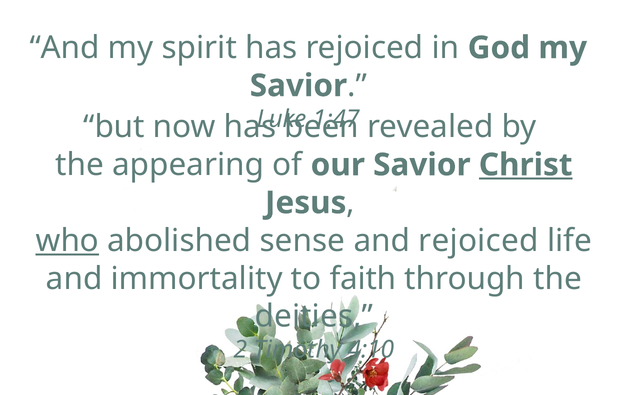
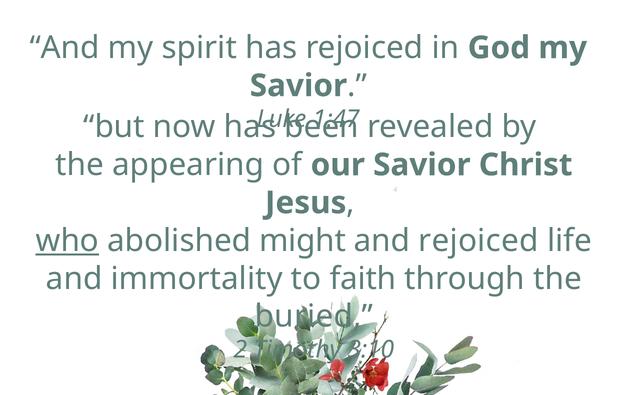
Christ underline: present -> none
sense: sense -> might
deities: deities -> buried
4:10: 4:10 -> 3:10
